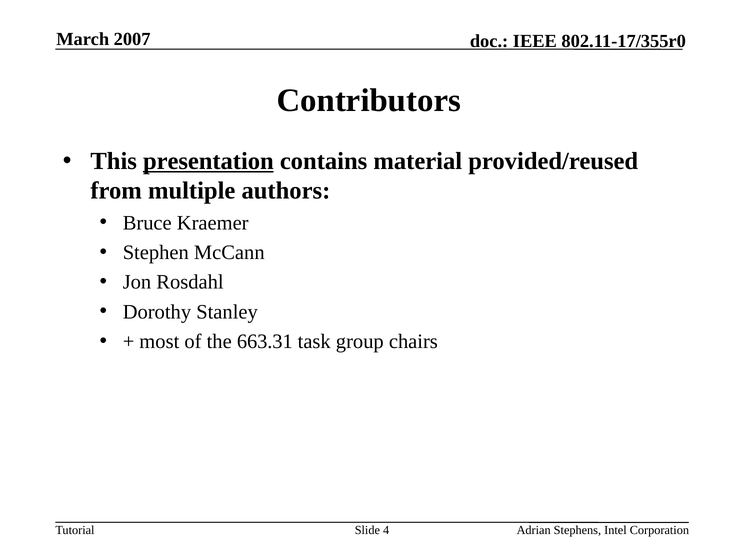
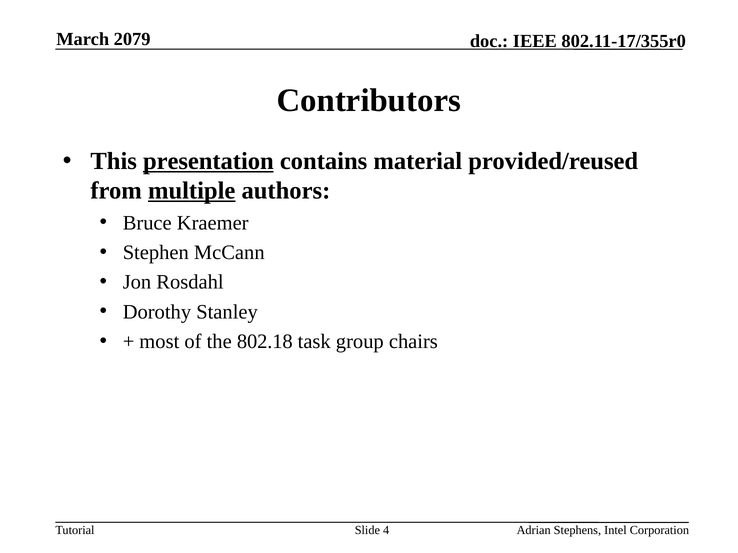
2007: 2007 -> 2079
multiple underline: none -> present
663.31: 663.31 -> 802.18
